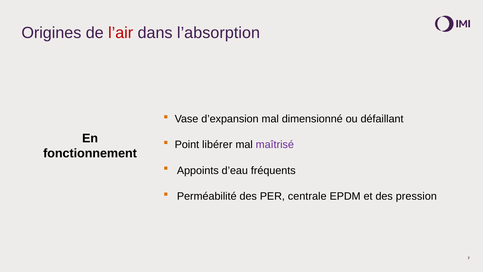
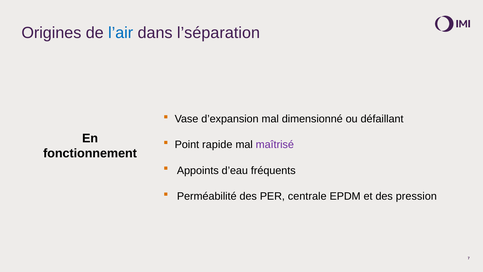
l’air colour: red -> blue
l’absorption: l’absorption -> l’séparation
libérer: libérer -> rapide
